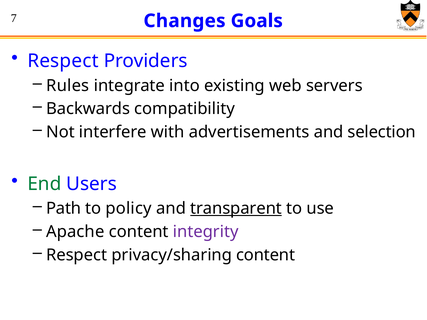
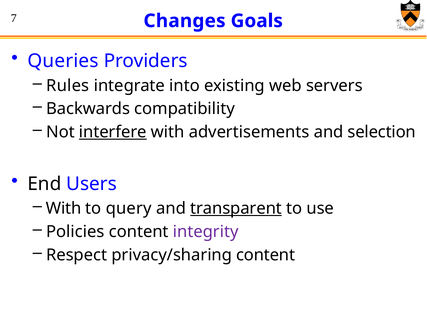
Respect at (63, 61): Respect -> Queries
interfere underline: none -> present
End colour: green -> black
Path at (64, 209): Path -> With
policy: policy -> query
Apache: Apache -> Policies
